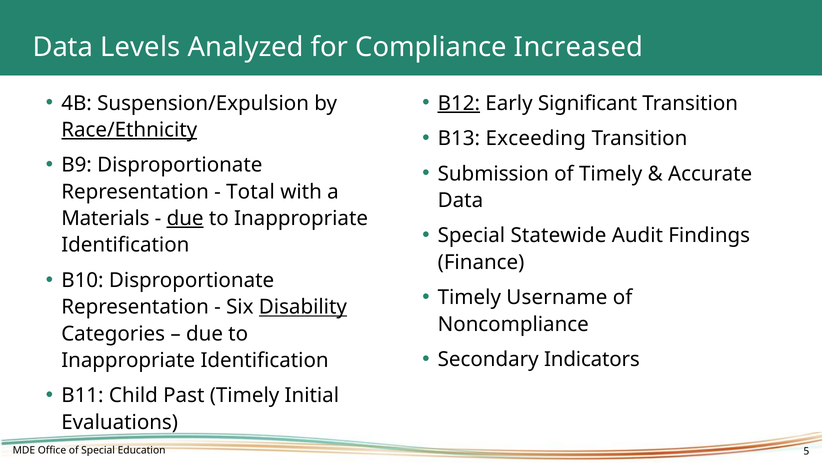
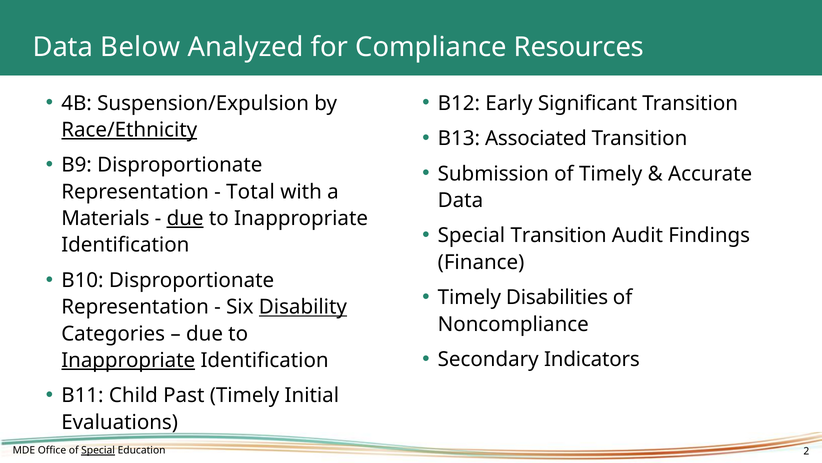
Levels: Levels -> Below
Increased: Increased -> Resources
B12 underline: present -> none
Exceeding: Exceeding -> Associated
Special Statewide: Statewide -> Transition
Username: Username -> Disabilities
Inappropriate at (128, 360) underline: none -> present
Special at (98, 450) underline: none -> present
5: 5 -> 2
